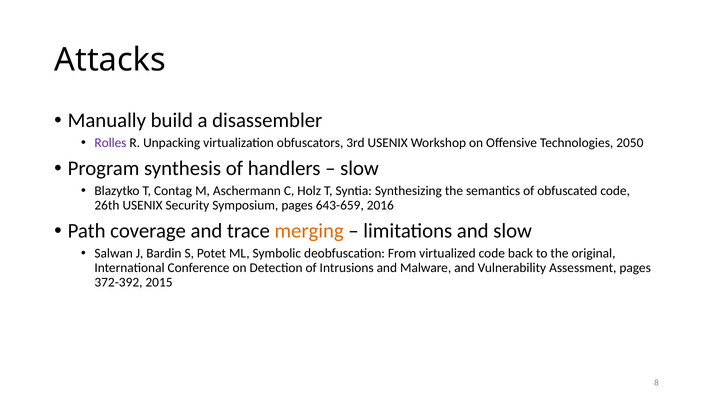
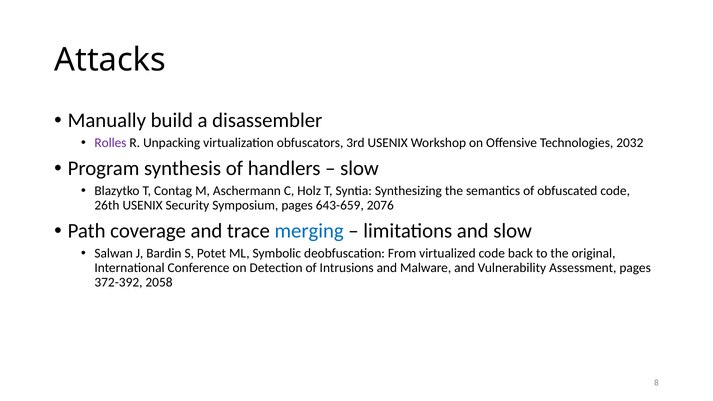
2050: 2050 -> 2032
2016: 2016 -> 2076
merging colour: orange -> blue
2015: 2015 -> 2058
